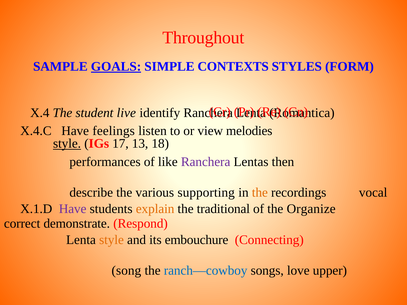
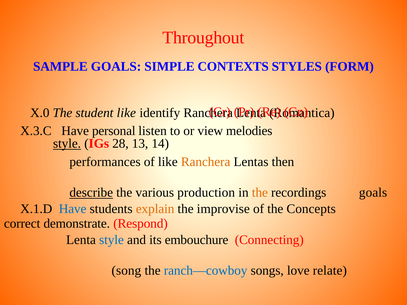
GOALS at (116, 67) underline: present -> none
X.4: X.4 -> X.0
student live: live -> like
X.4.C: X.4.C -> X.3.C
feelings: feelings -> personal
17: 17 -> 28
18: 18 -> 14
Ranchera at (206, 162) colour: purple -> orange
describe underline: none -> present
supporting: supporting -> production
recordings vocal: vocal -> goals
Have at (73, 209) colour: purple -> blue
traditional: traditional -> improvise
Organize: Organize -> Concepts
style at (111, 240) colour: orange -> blue
upper: upper -> relate
